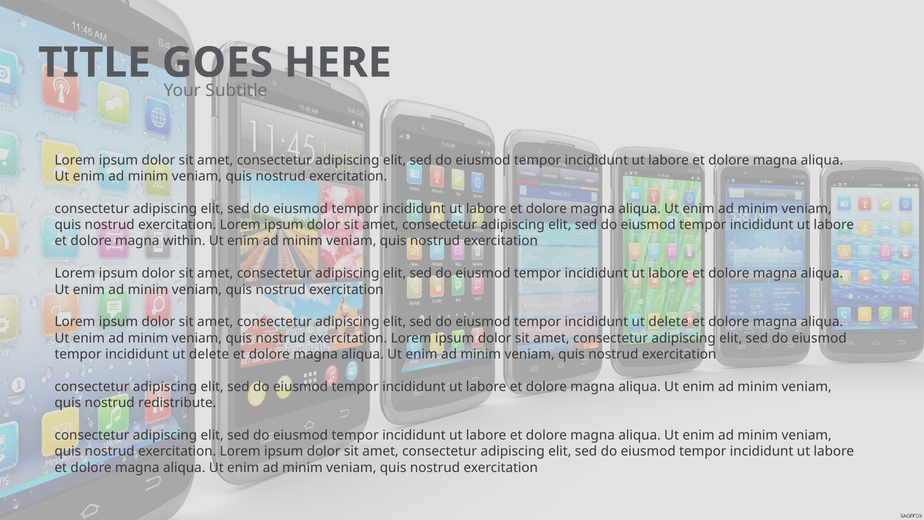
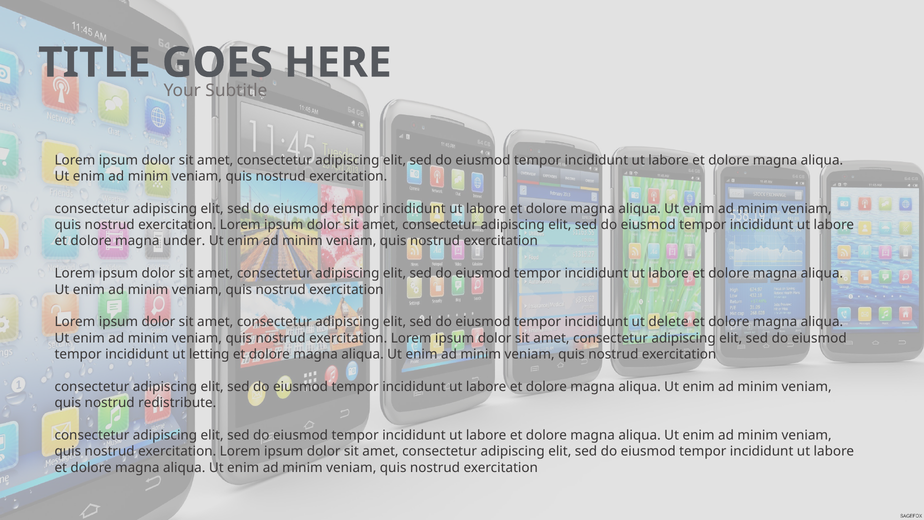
within: within -> under
delete at (209, 354): delete -> letting
